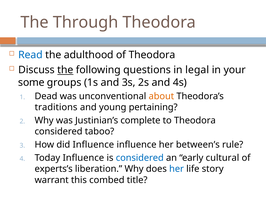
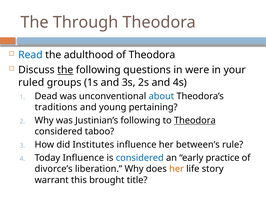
legal: legal -> were
some: some -> ruled
about colour: orange -> blue
Justinian’s complete: complete -> following
Theodora at (195, 120) underline: none -> present
did Influence: Influence -> Institutes
cultural: cultural -> practice
experts’s: experts’s -> divorce’s
her at (177, 169) colour: blue -> orange
combed: combed -> brought
